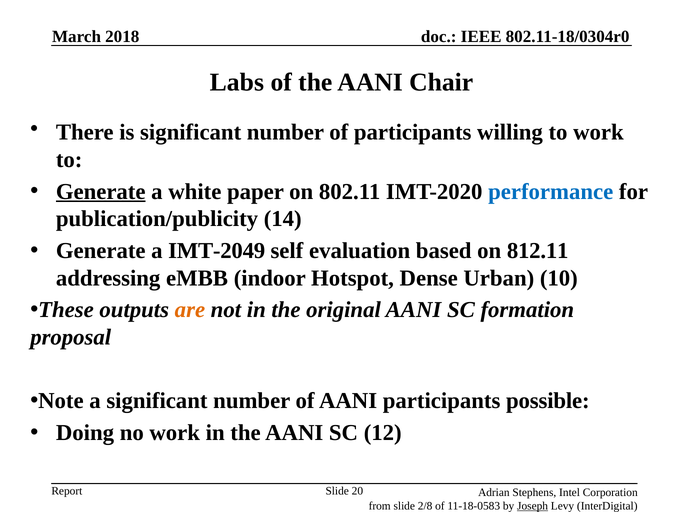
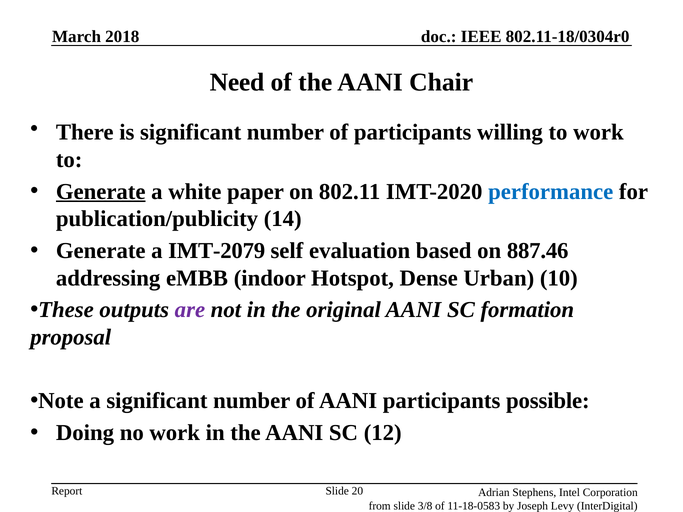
Labs: Labs -> Need
IMT-2049: IMT-2049 -> IMT-2079
812.11: 812.11 -> 887.46
are colour: orange -> purple
2/8: 2/8 -> 3/8
Joseph underline: present -> none
